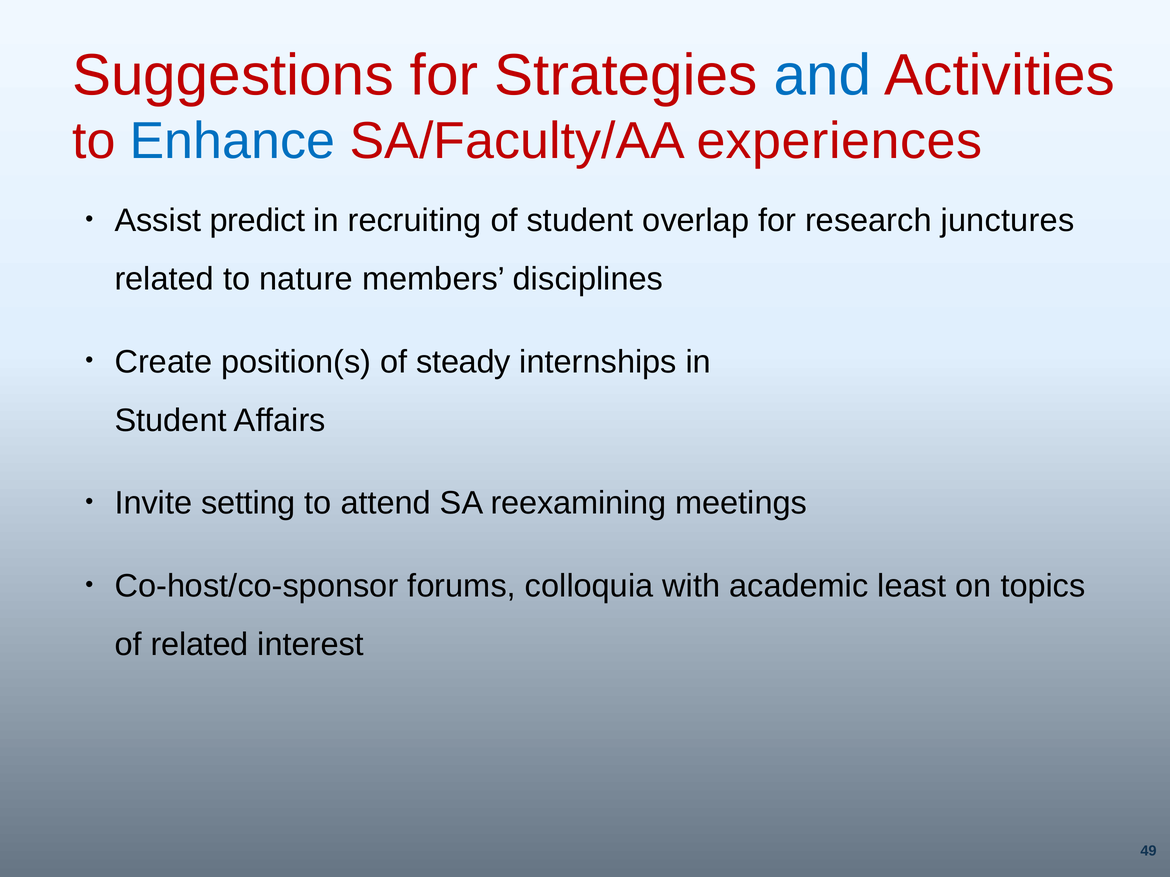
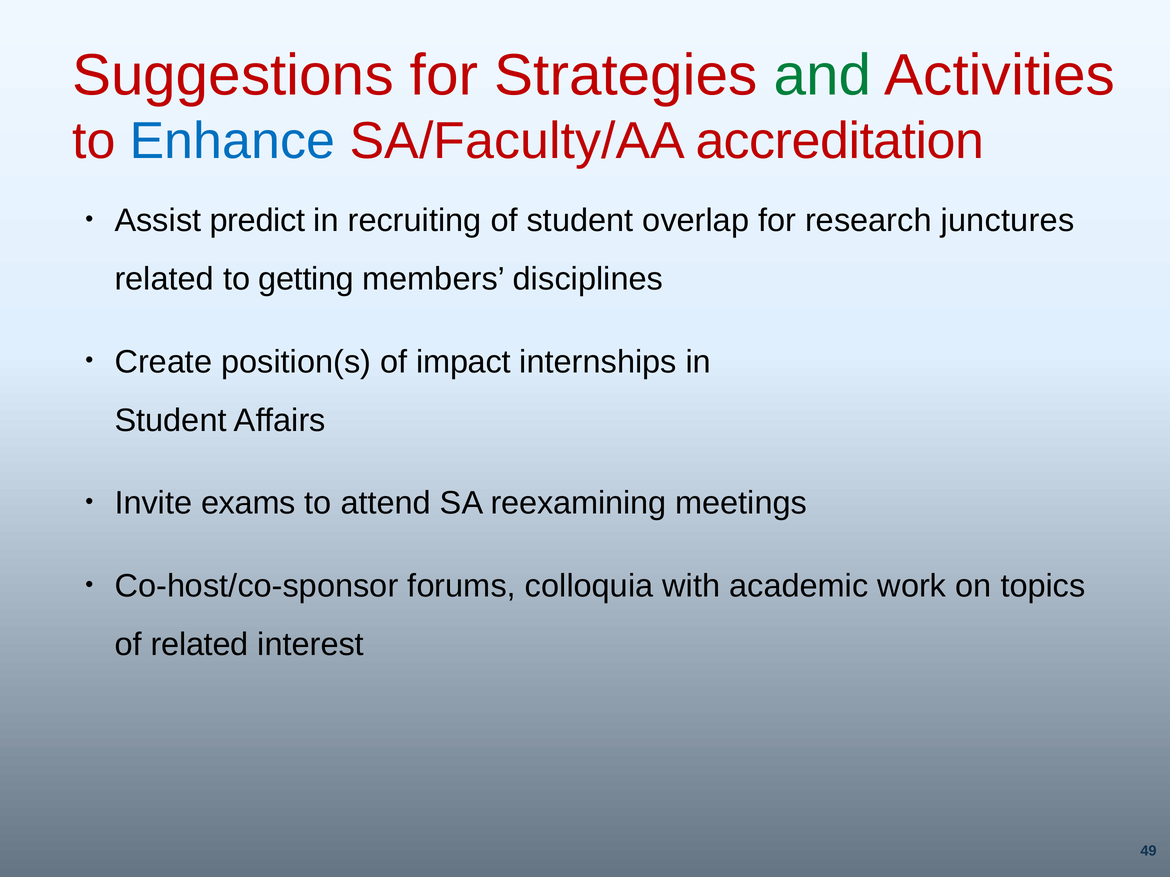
and colour: blue -> green
experiences: experiences -> accreditation
nature: nature -> getting
steady: steady -> impact
setting: setting -> exams
least: least -> work
